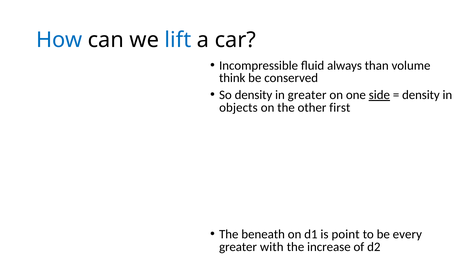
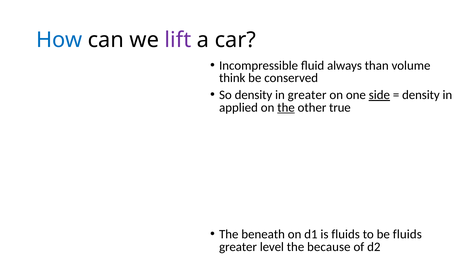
lift colour: blue -> purple
objects: objects -> applied
the at (286, 108) underline: none -> present
first: first -> true
is point: point -> fluids
be every: every -> fluids
with: with -> level
increase: increase -> because
